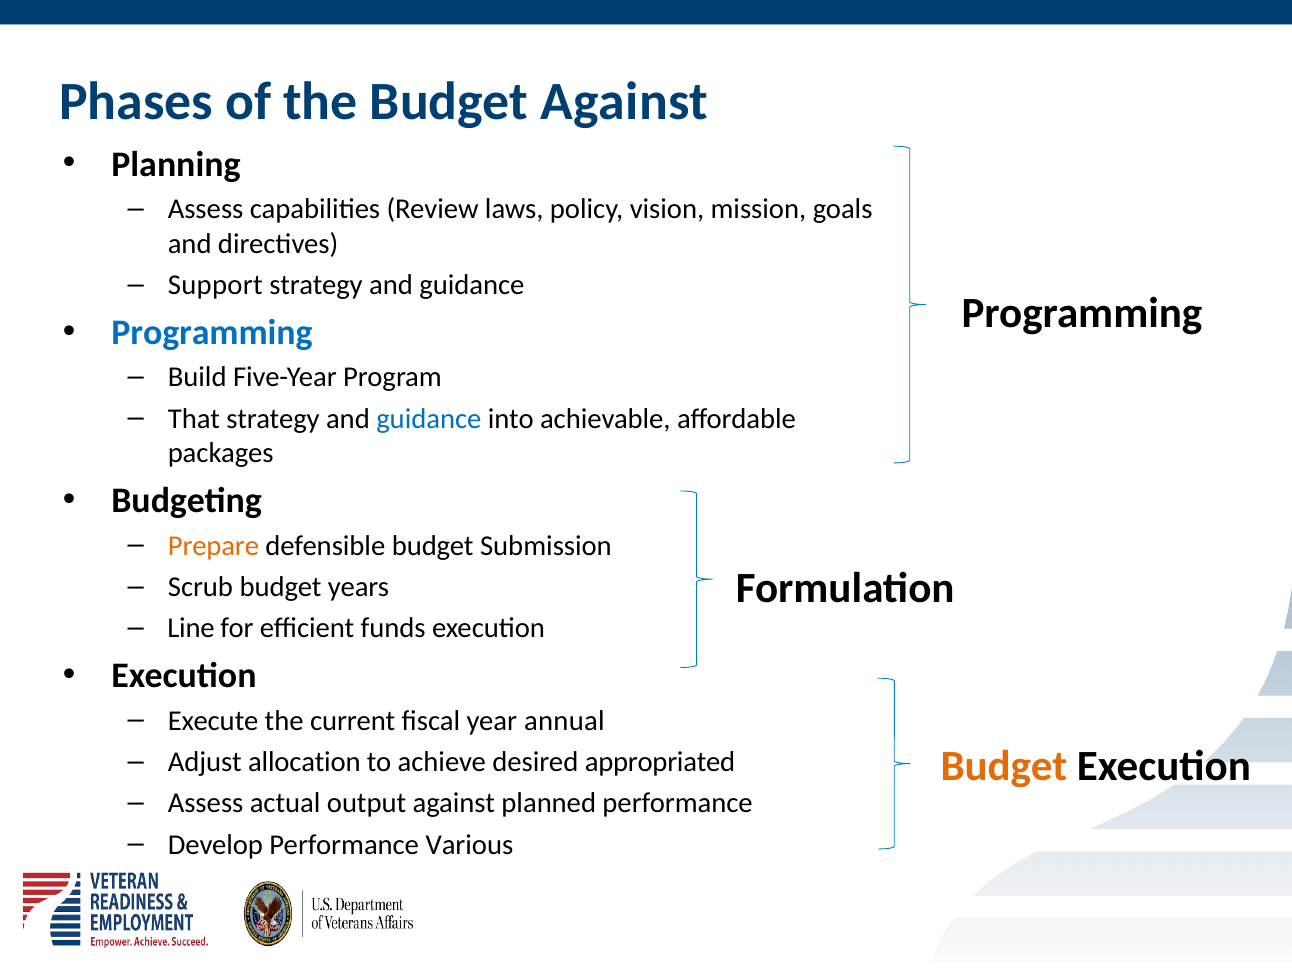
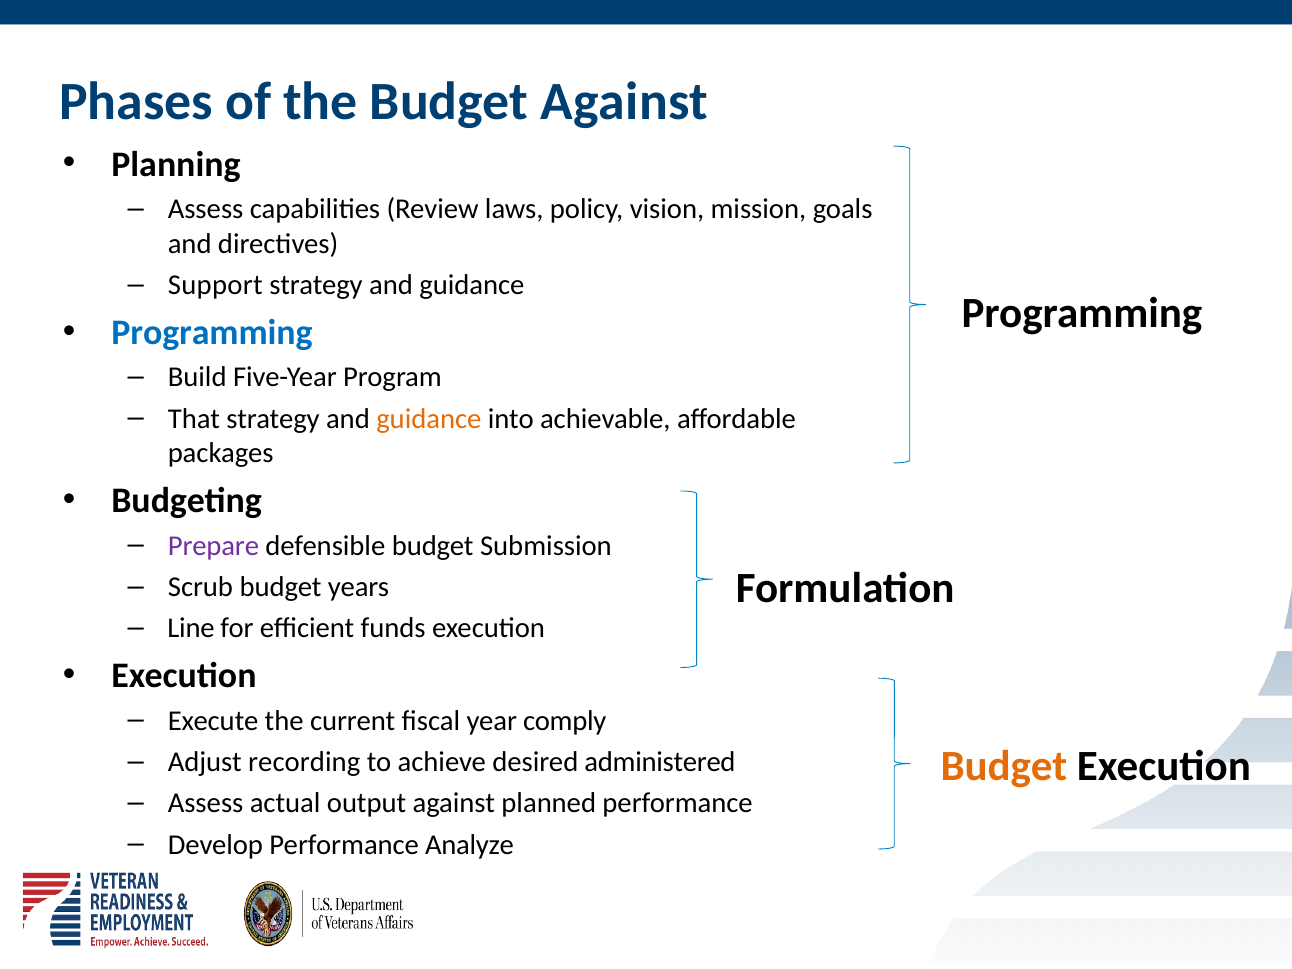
guidance at (429, 419) colour: blue -> orange
Prepare colour: orange -> purple
annual: annual -> comply
allocation: allocation -> recording
appropriated: appropriated -> administered
Various: Various -> Analyze
